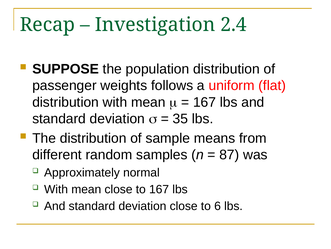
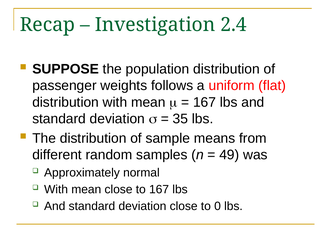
87: 87 -> 49
6: 6 -> 0
